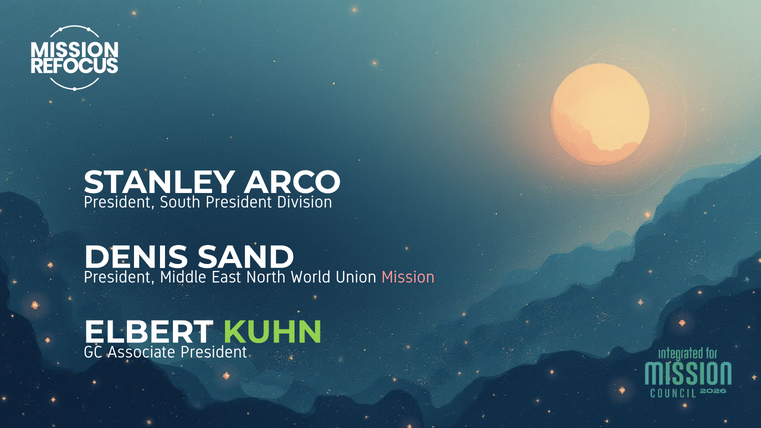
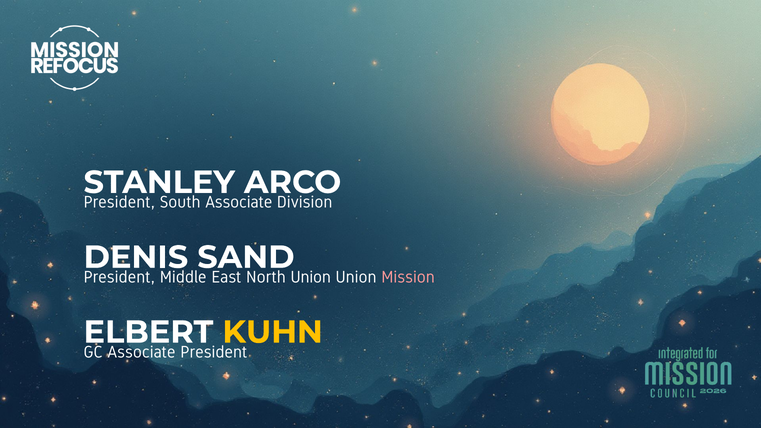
President at (239, 202): President -> Associate
World at (311, 277): World -> Union
KUHN colour: light green -> yellow
